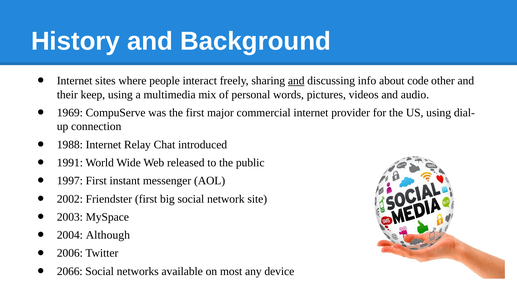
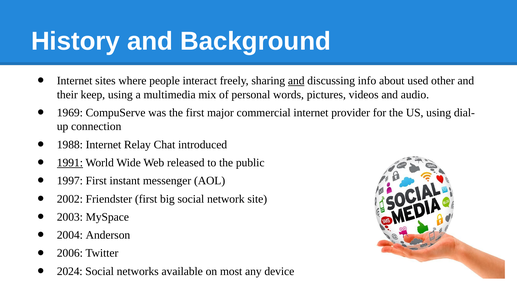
code: code -> used
1991 underline: none -> present
Although: Although -> Anderson
2066: 2066 -> 2024
